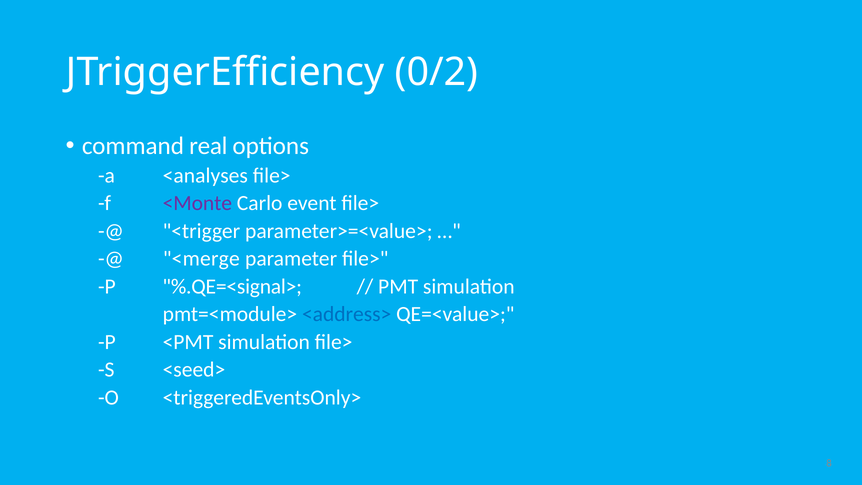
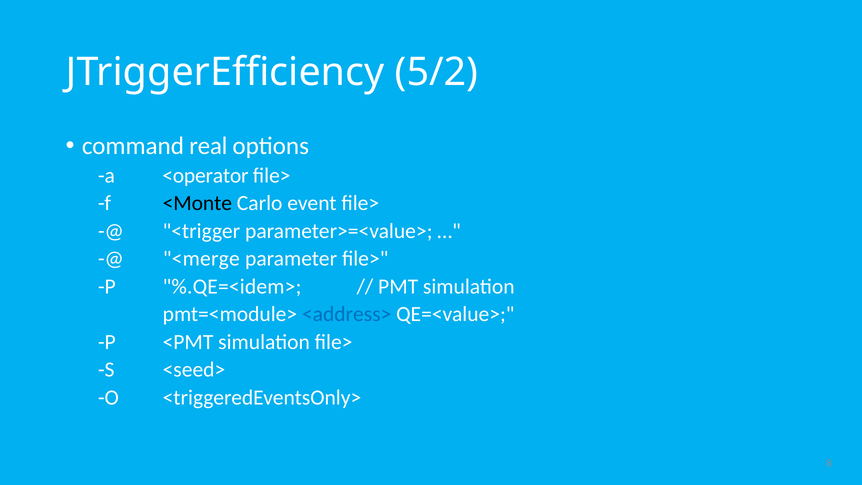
0/2: 0/2 -> 5/2
<analyses: <analyses -> <operator
<Monte colour: purple -> black
%.QE=<signal>: %.QE=<signal> -> %.QE=<idem>
